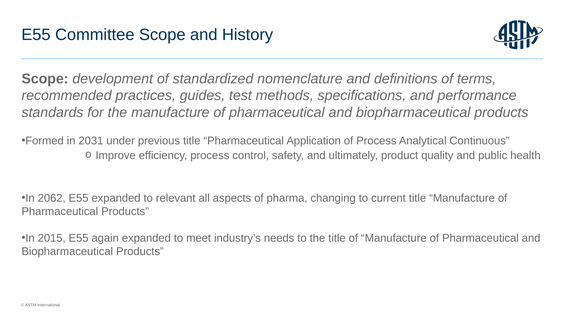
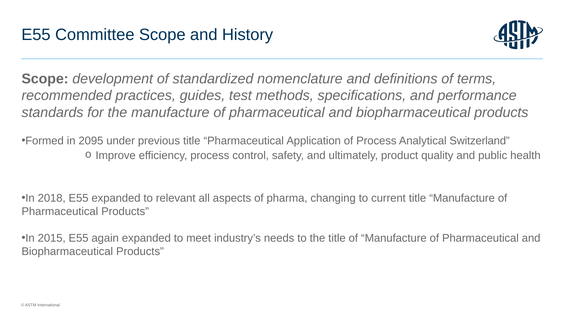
2031: 2031 -> 2095
Continuous: Continuous -> Switzerland
2062: 2062 -> 2018
